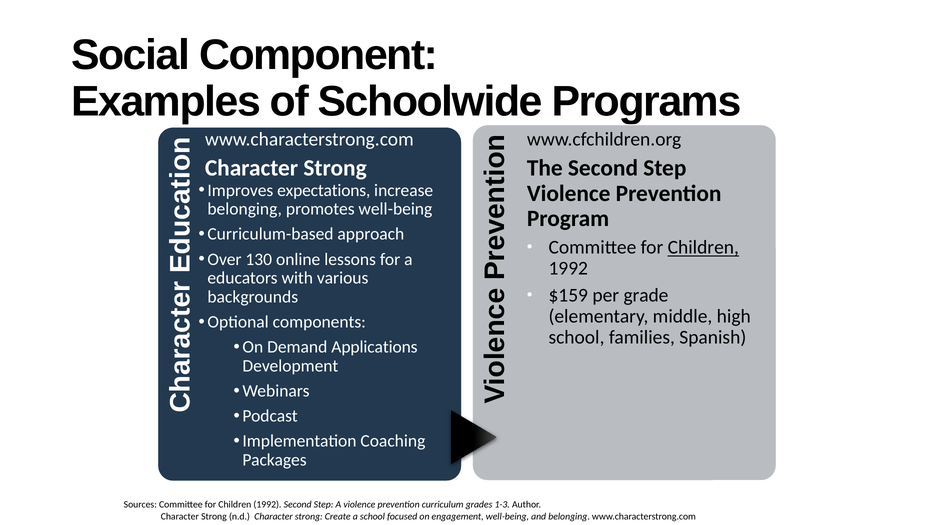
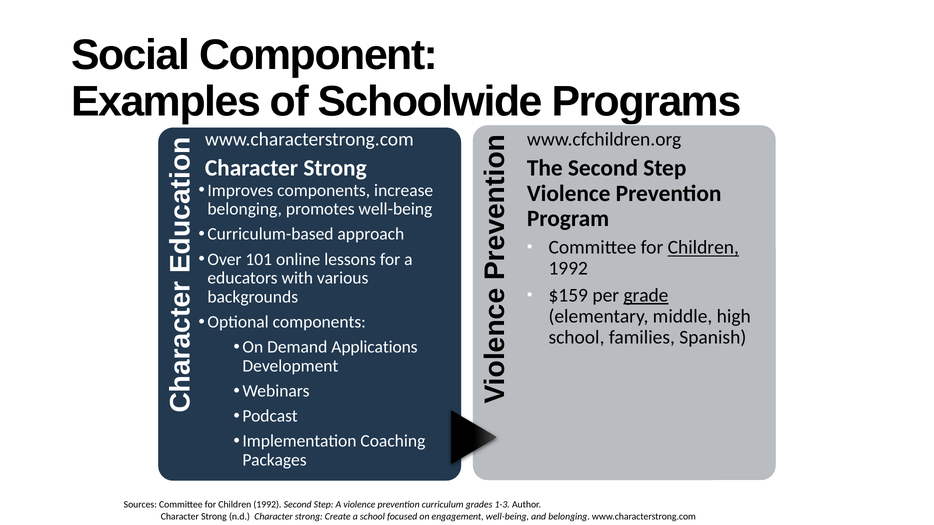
Improves expectations: expectations -> components
130: 130 -> 101
grade underline: none -> present
